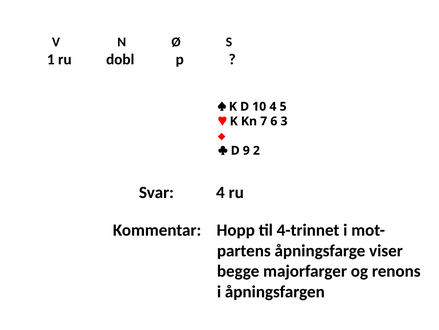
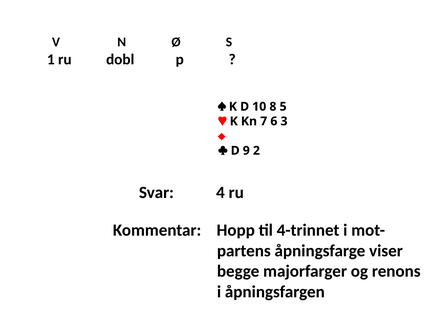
10 4: 4 -> 8
